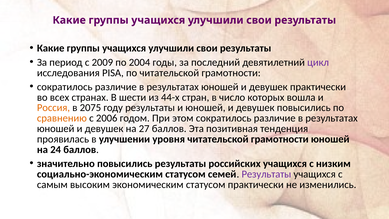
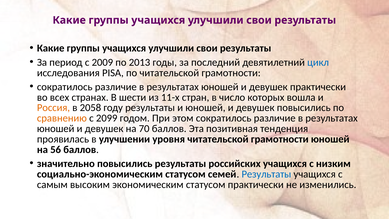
2004: 2004 -> 2013
цикл colour: purple -> blue
44-х: 44-х -> 11-х
2075: 2075 -> 2058
2006: 2006 -> 2099
27: 27 -> 70
24: 24 -> 56
Результаты at (266, 174) colour: purple -> blue
